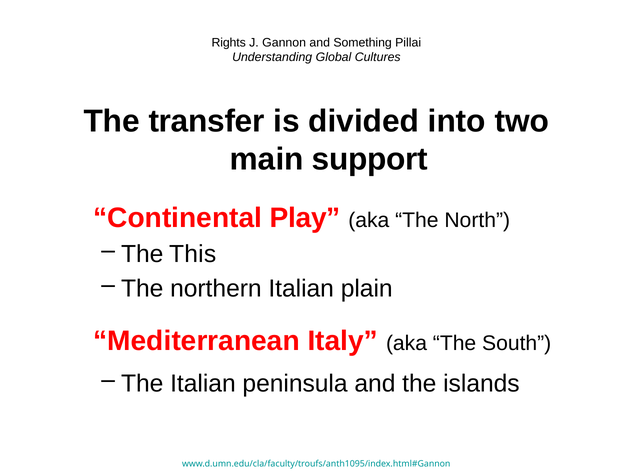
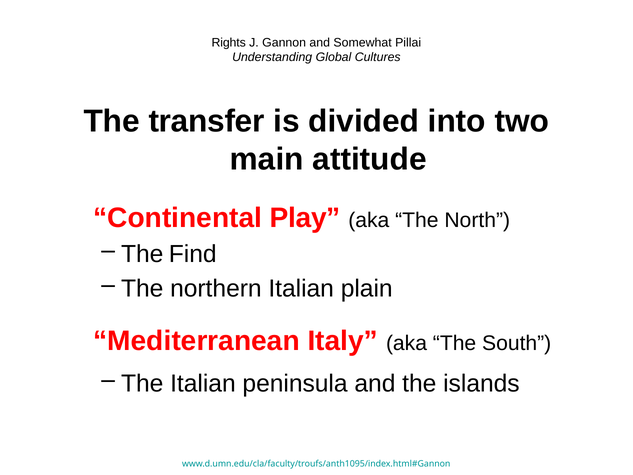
Something: Something -> Somewhat
support: support -> attitude
This: This -> Find
